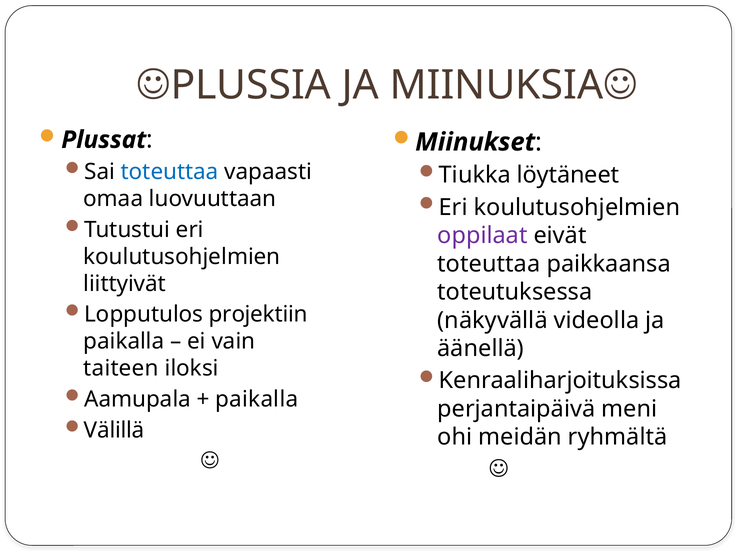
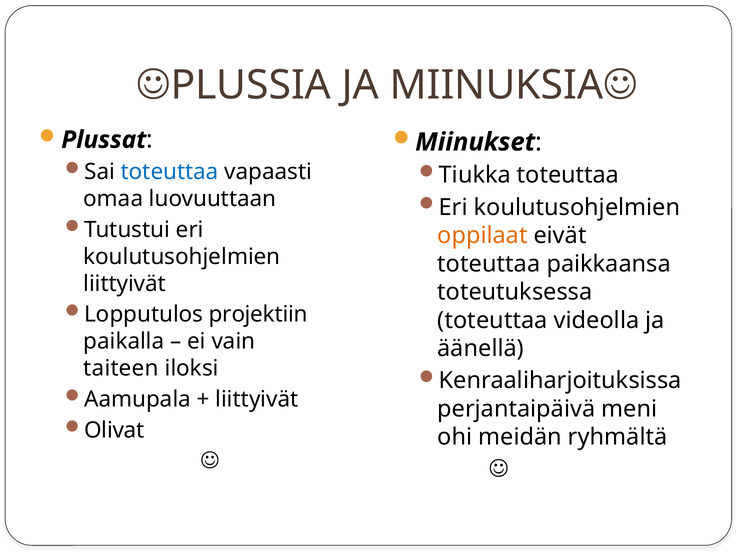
Tiukka löytäneet: löytäneet -> toteuttaa
oppilaat colour: purple -> orange
näkyvällä at (493, 320): näkyvällä -> toteuttaa
paikalla at (257, 399): paikalla -> liittyivät
Välillä: Välillä -> Olivat
